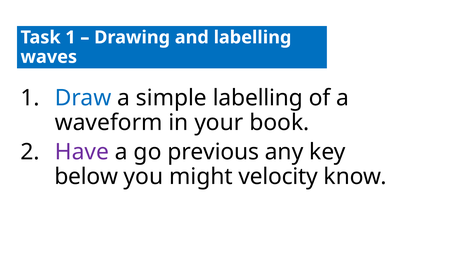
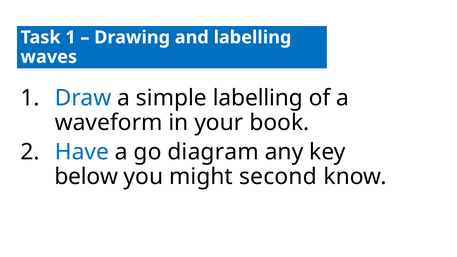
Have colour: purple -> blue
previous: previous -> diagram
velocity: velocity -> second
